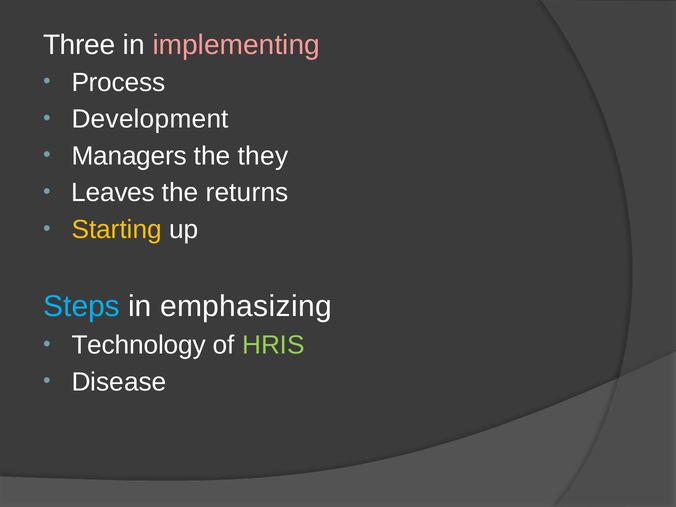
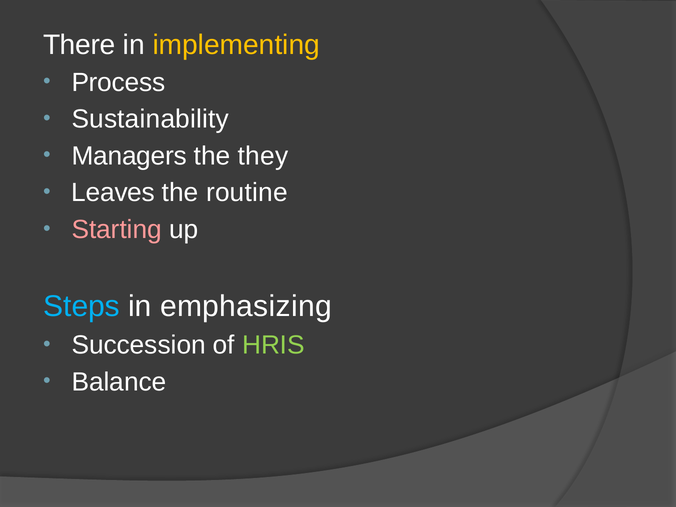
Three: Three -> There
implementing colour: pink -> yellow
Development: Development -> Sustainability
returns: returns -> routine
Starting colour: yellow -> pink
Technology: Technology -> Succession
Disease: Disease -> Balance
